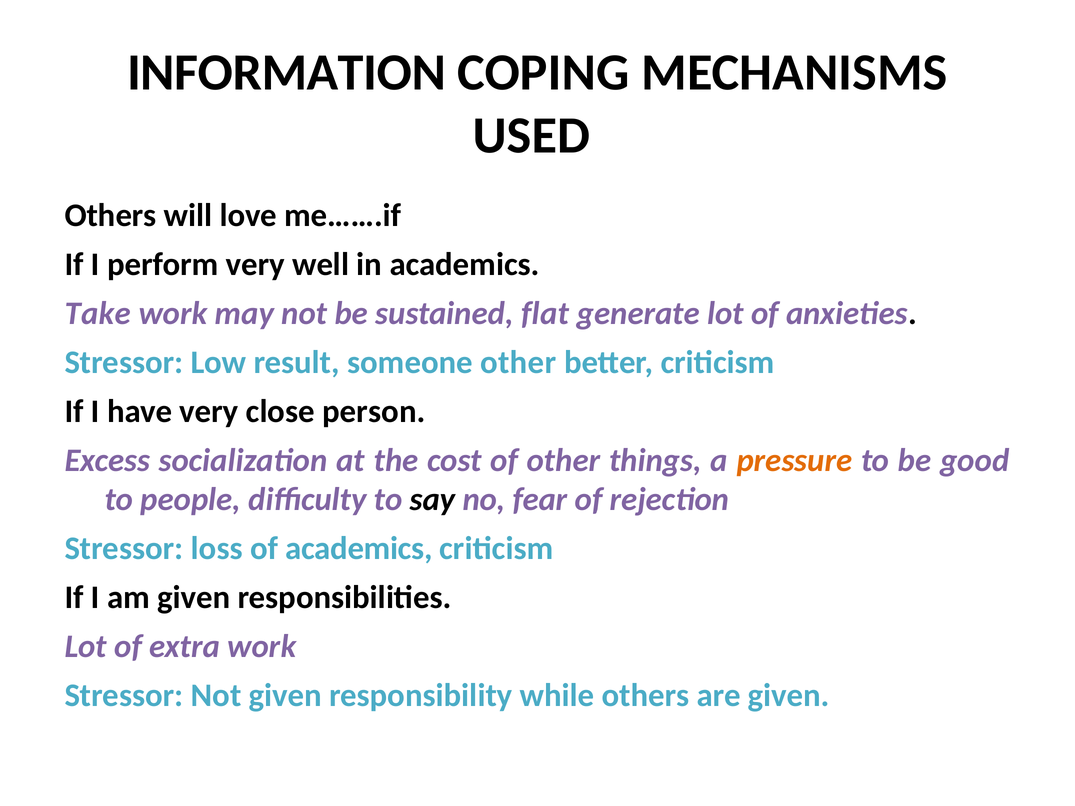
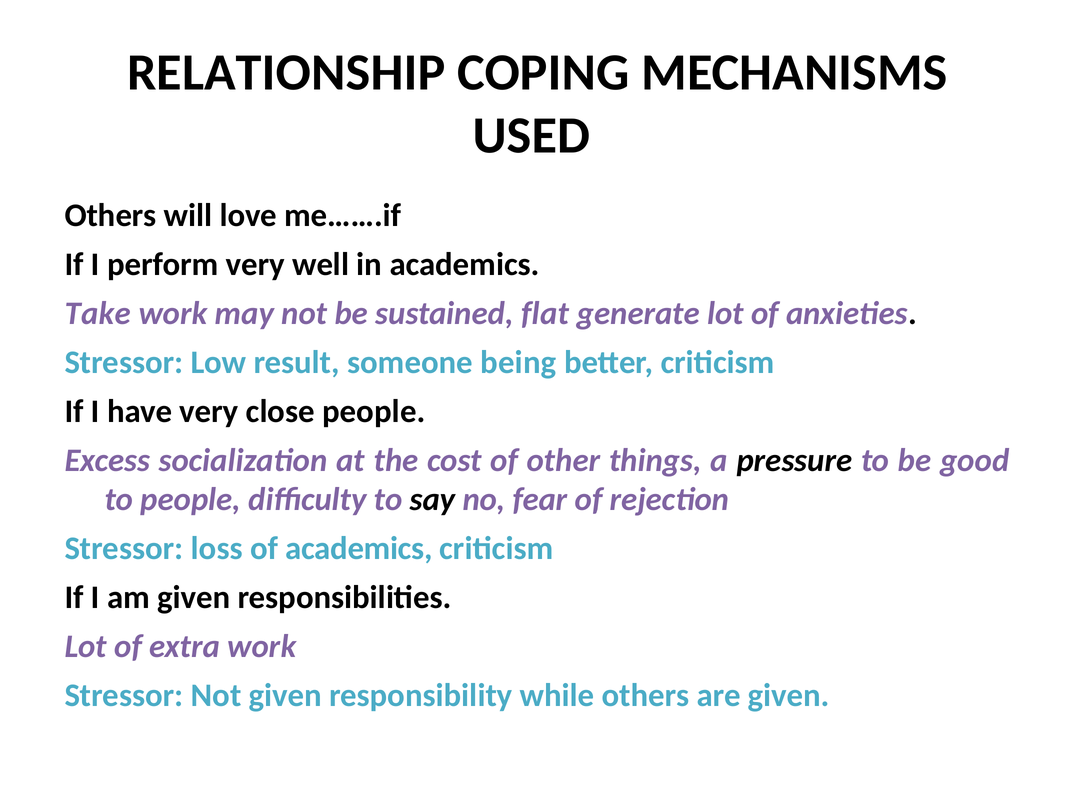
INFORMATION: INFORMATION -> RELATIONSHIP
someone other: other -> being
close person: person -> people
pressure colour: orange -> black
